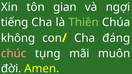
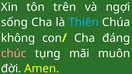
gian: gian -> trên
tiếng: tiếng -> sống
Thiên colour: light green -> light blue
